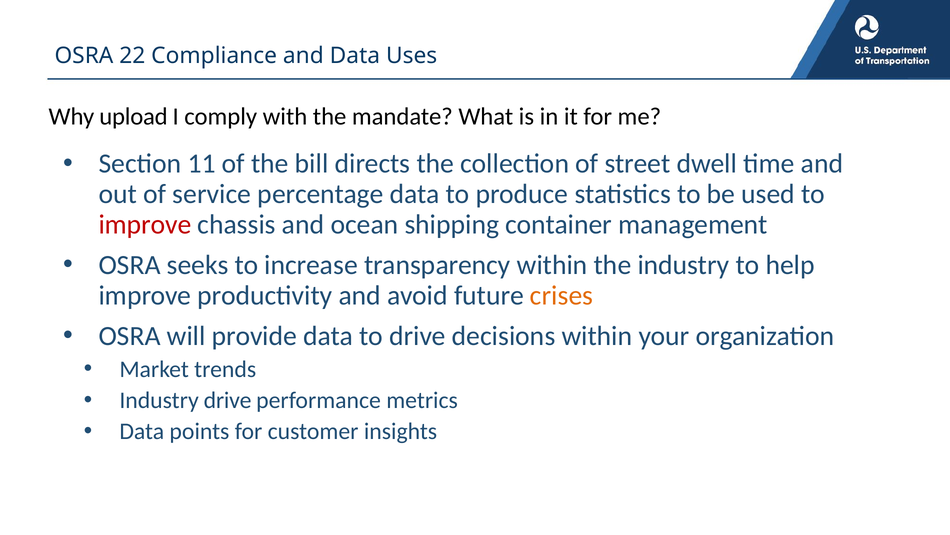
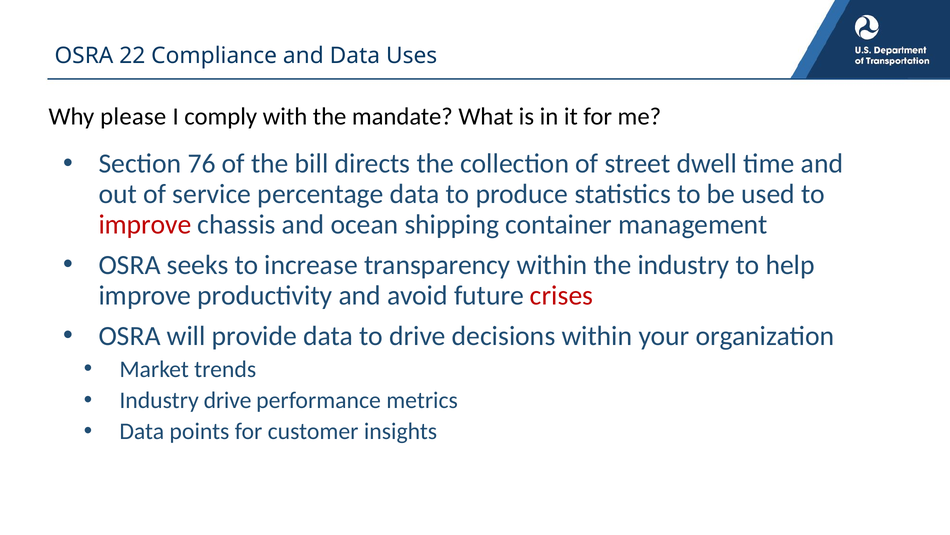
upload: upload -> please
11: 11 -> 76
crises colour: orange -> red
